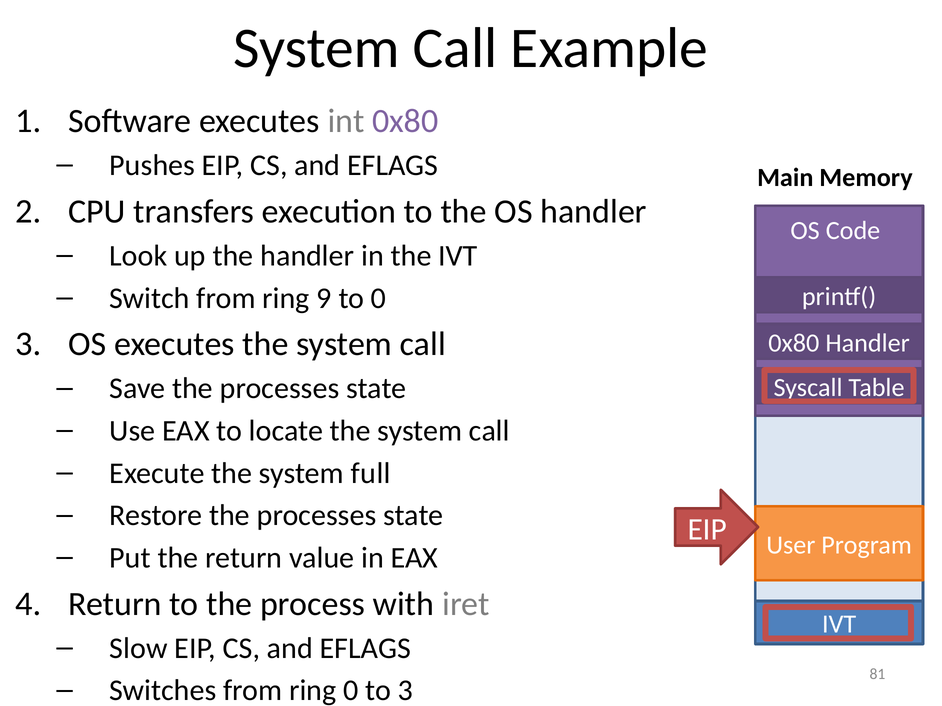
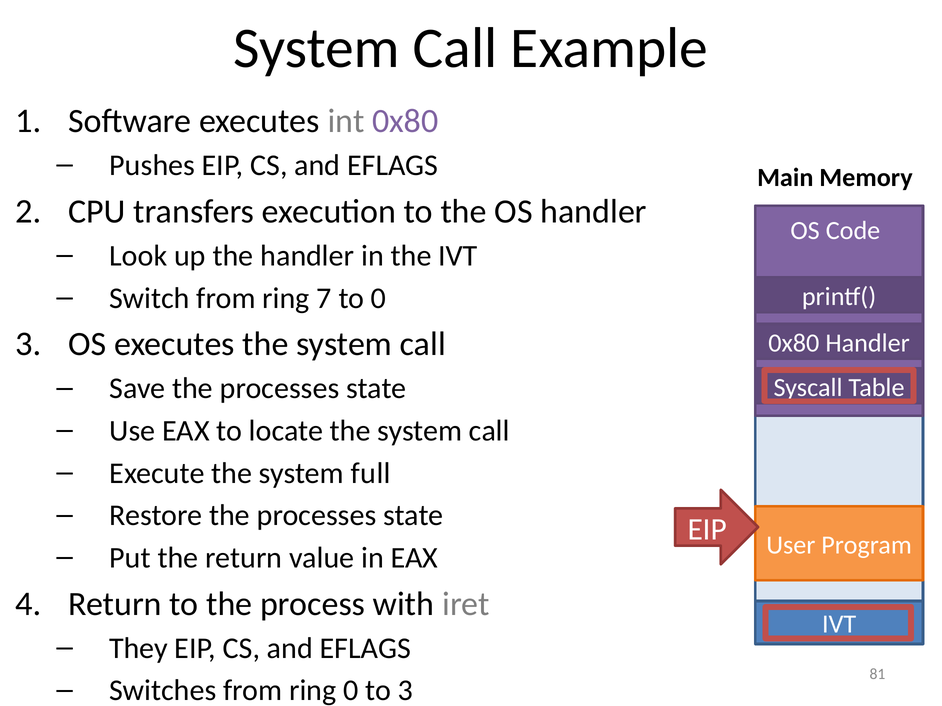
9: 9 -> 7
Slow: Slow -> They
